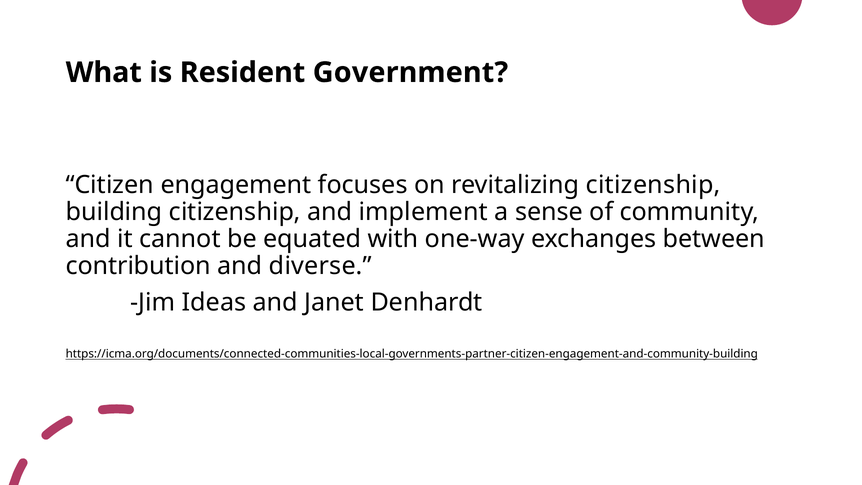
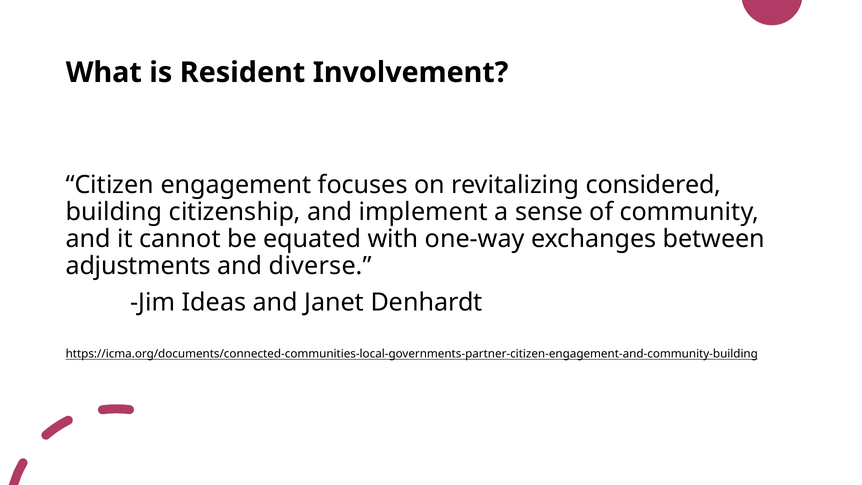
Government: Government -> Involvement
revitalizing citizenship: citizenship -> considered
contribution: contribution -> adjustments
